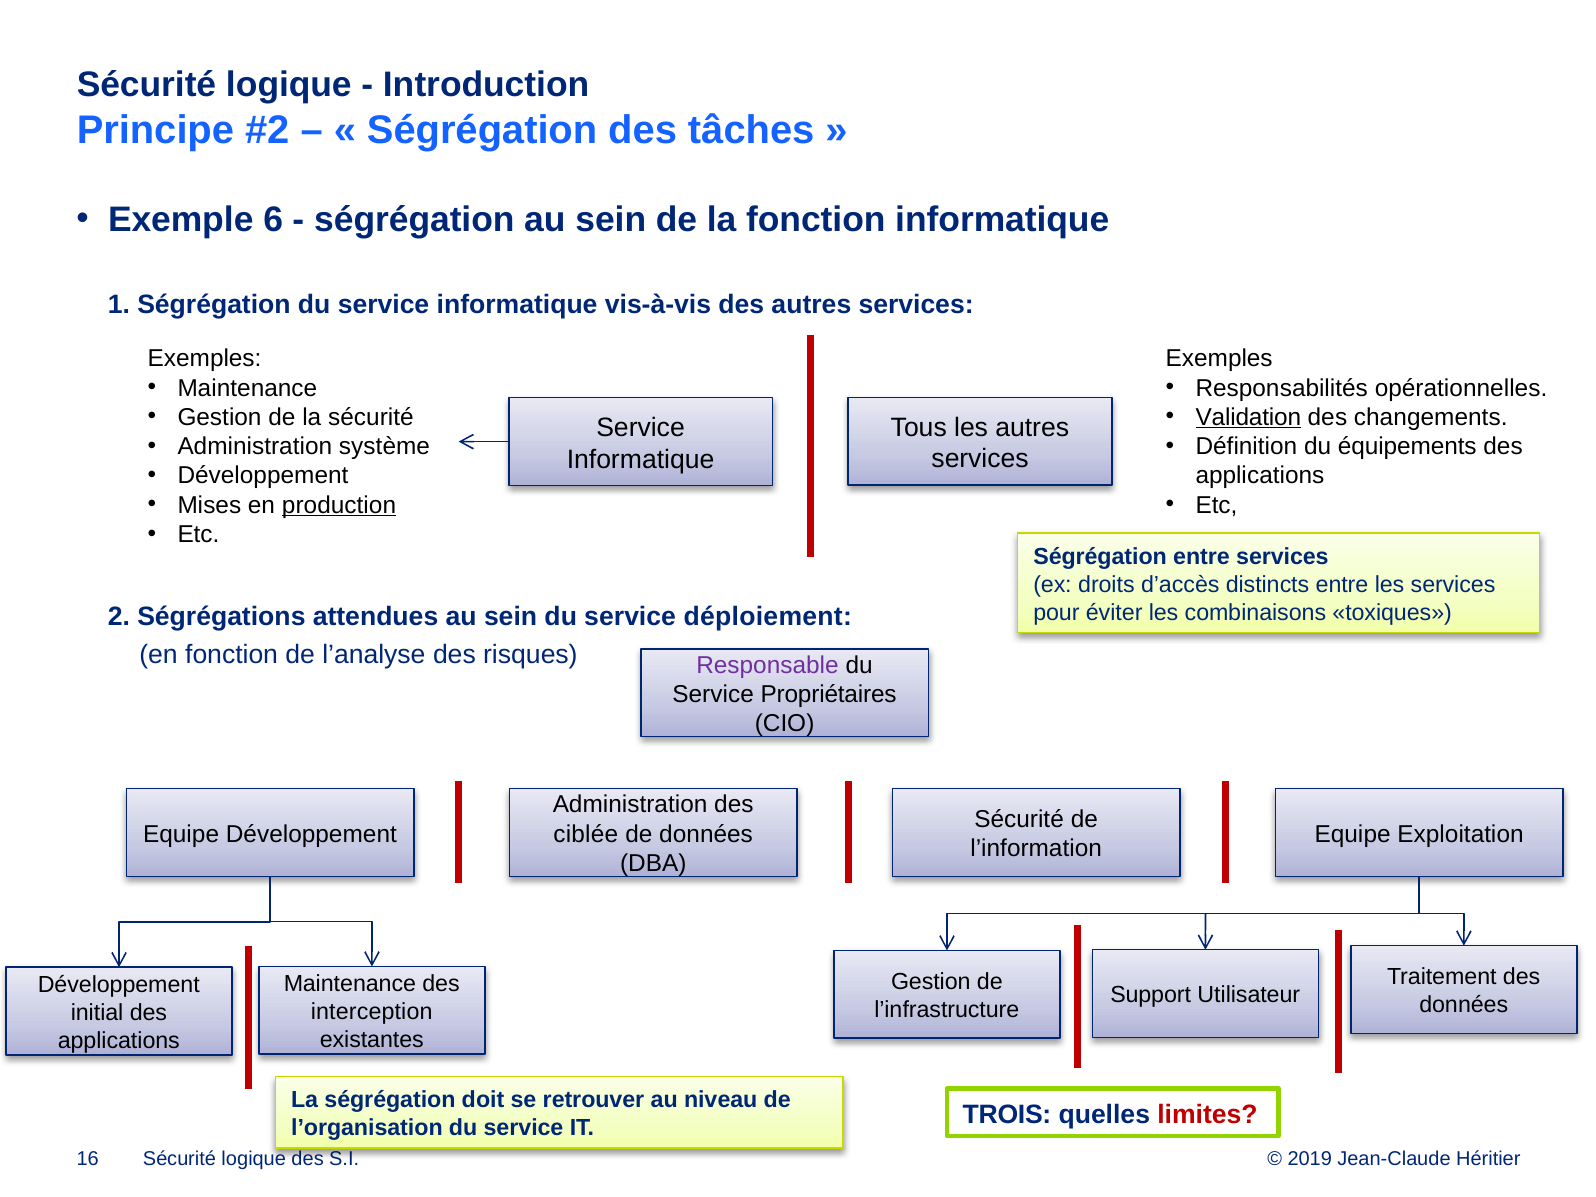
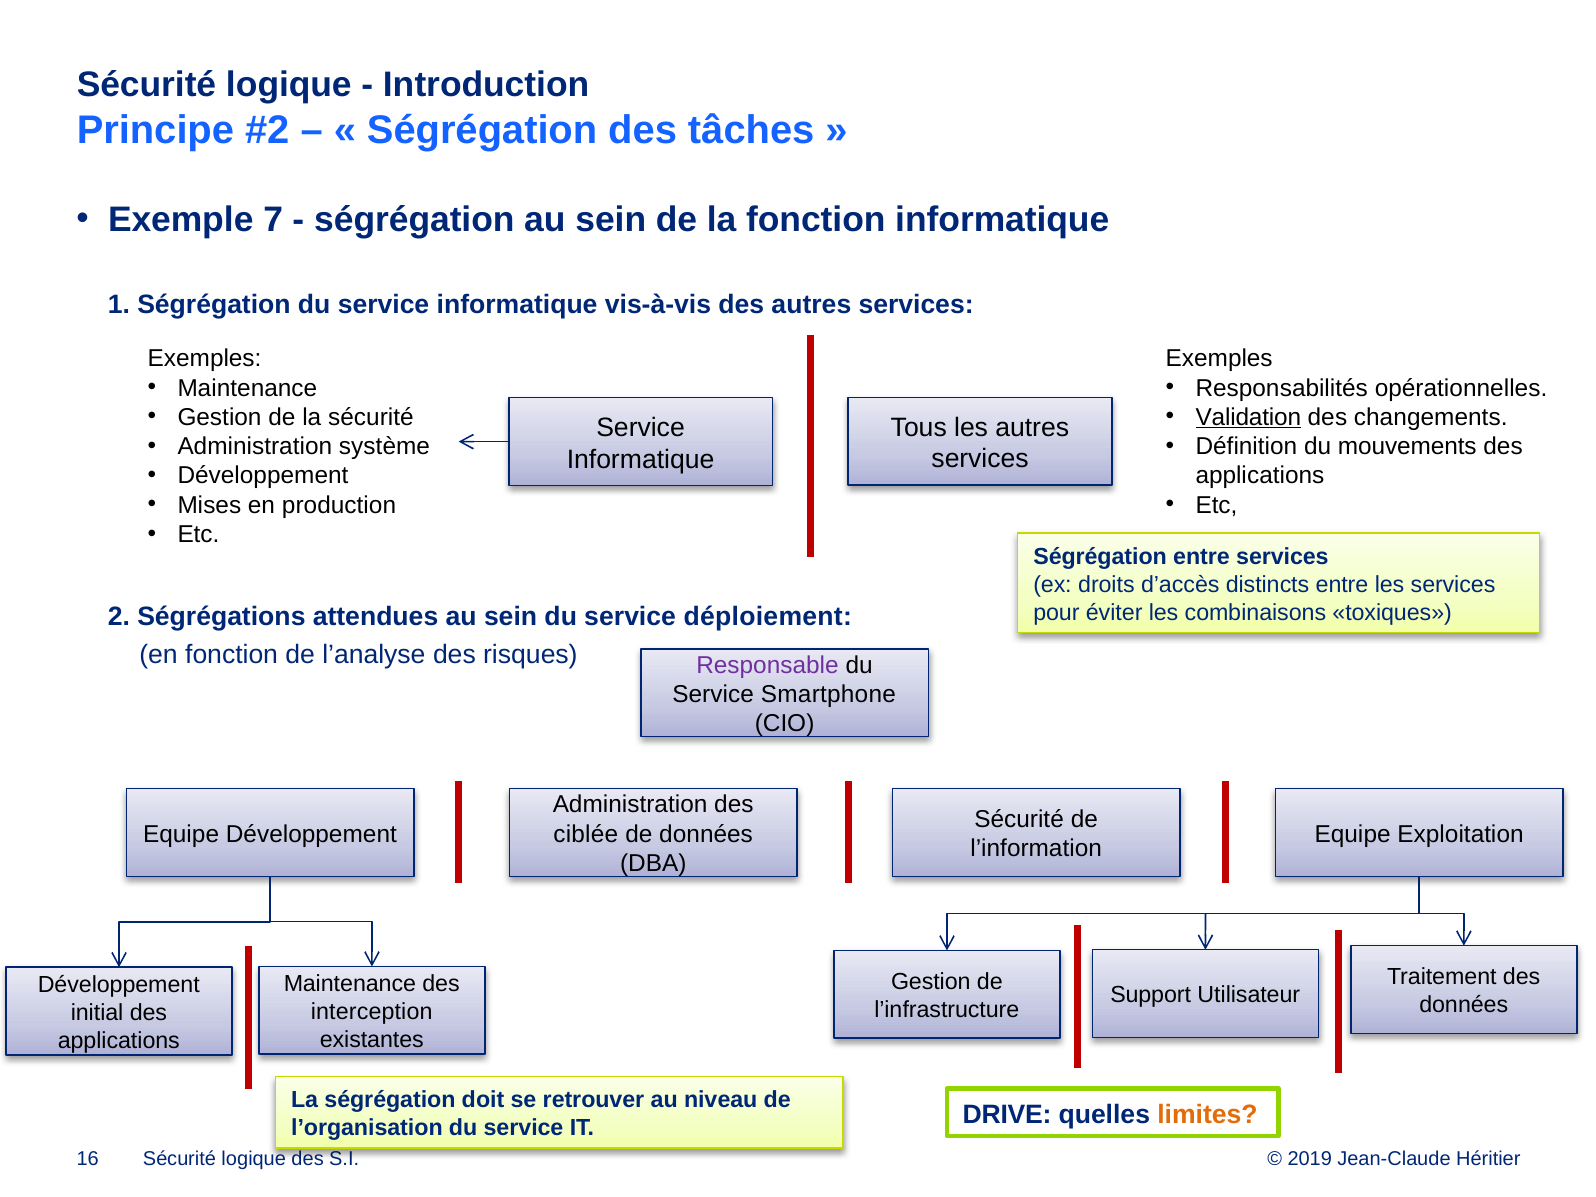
6: 6 -> 7
équipements: équipements -> mouvements
production underline: present -> none
Propriétaires: Propriétaires -> Smartphone
TROIS: TROIS -> DRIVE
limites colour: red -> orange
